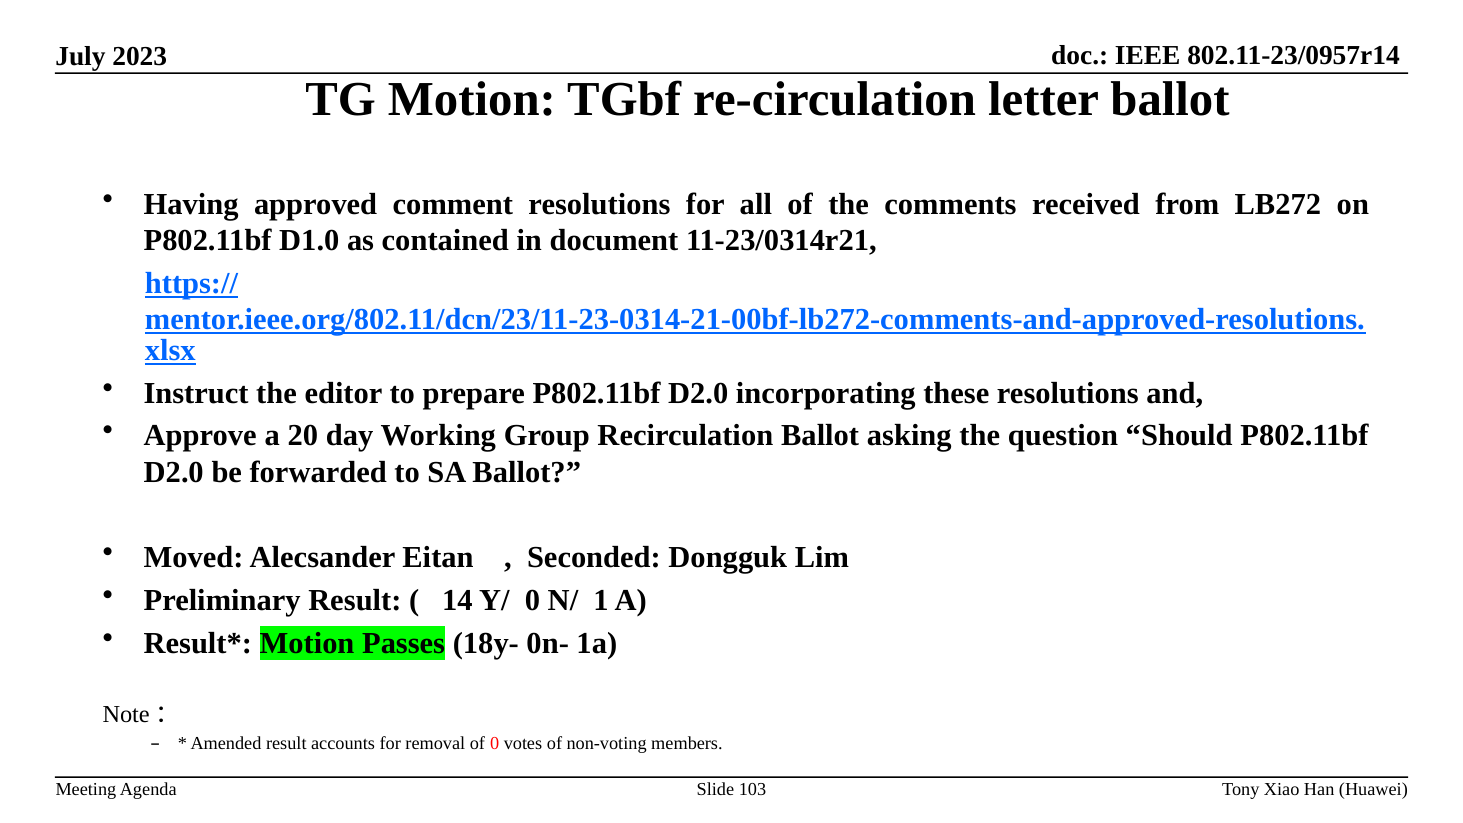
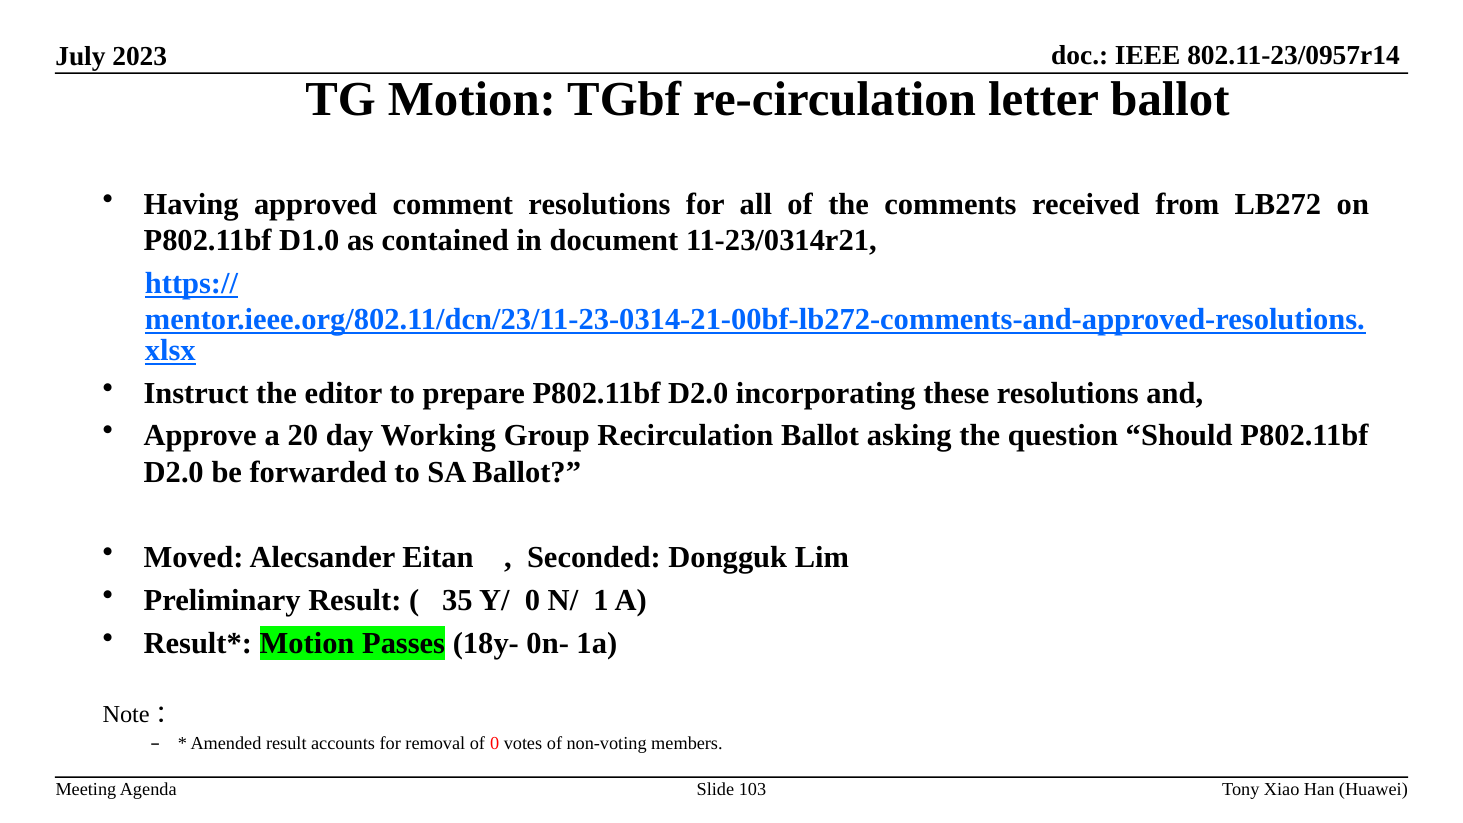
14: 14 -> 35
